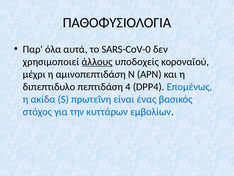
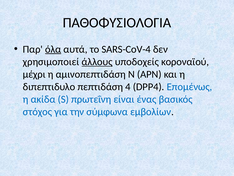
όλα underline: none -> present
SARS-CoV-0: SARS-CoV-0 -> SARS-CoV-4
κυττάρων: κυττάρων -> σύμφωνα
